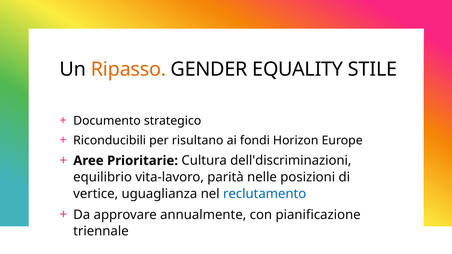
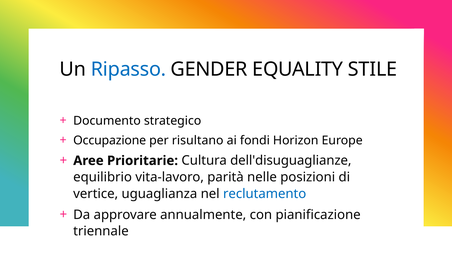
Ripasso colour: orange -> blue
Riconducibili: Riconducibili -> Occupazione
dell'discriminazioni: dell'discriminazioni -> dell'disuguaglianze
